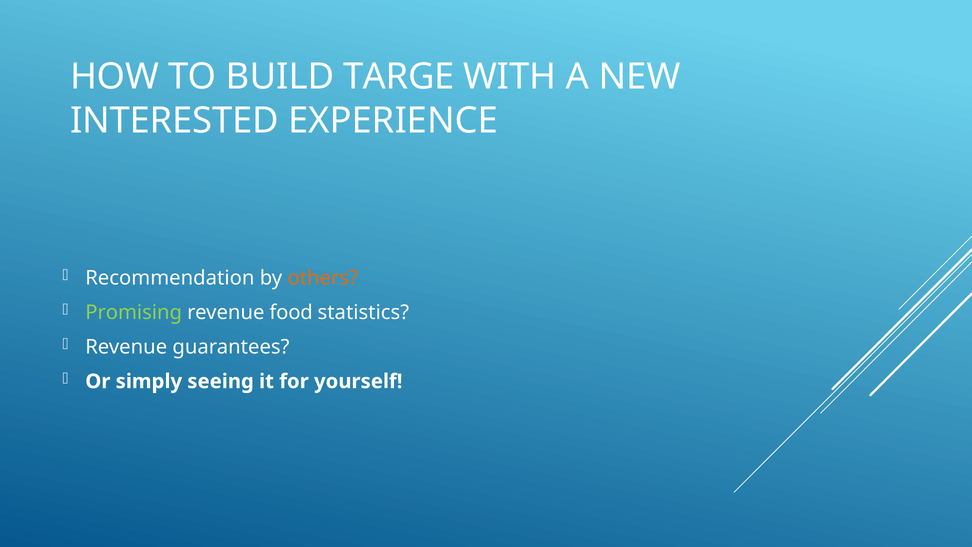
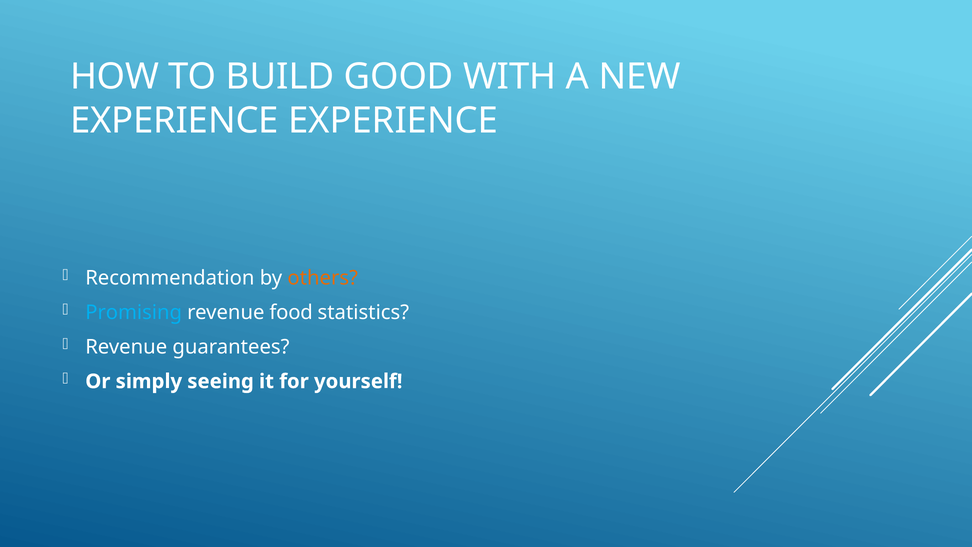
TARGE: TARGE -> GOOD
INTERESTED at (174, 121): INTERESTED -> EXPERIENCE
Promising colour: light green -> light blue
